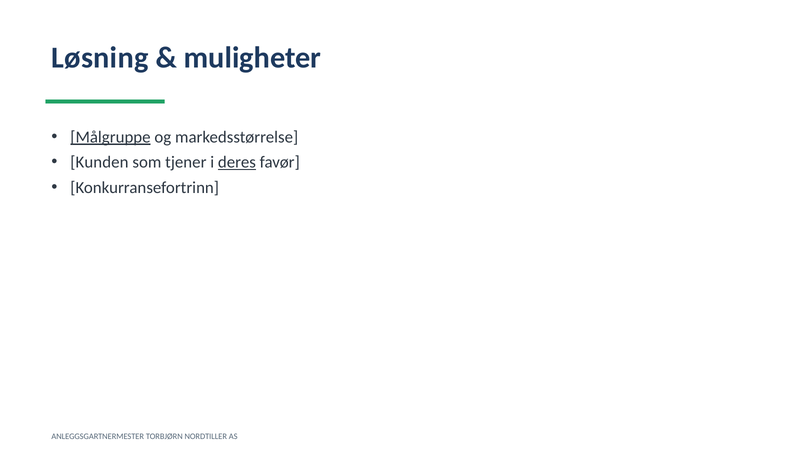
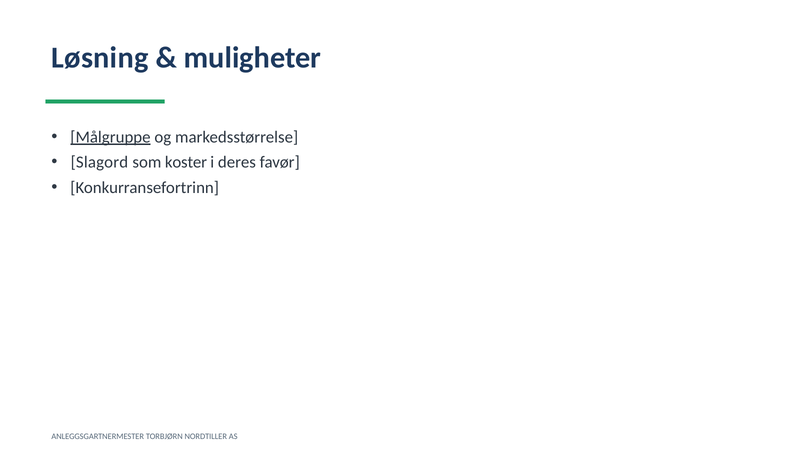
Kunden: Kunden -> Slagord
tjener: tjener -> koster
deres underline: present -> none
